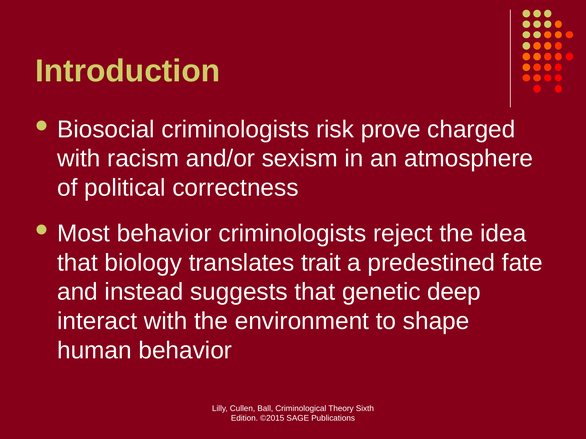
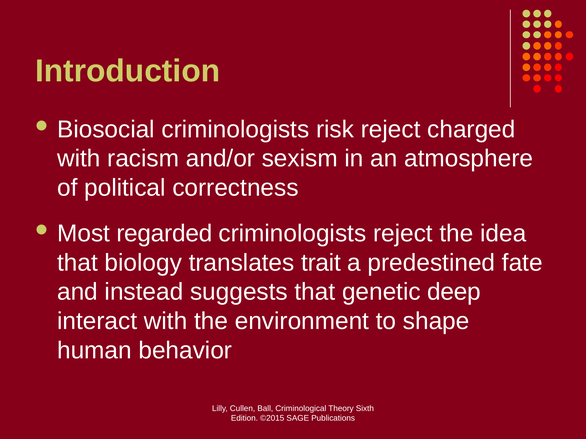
risk prove: prove -> reject
Most behavior: behavior -> regarded
